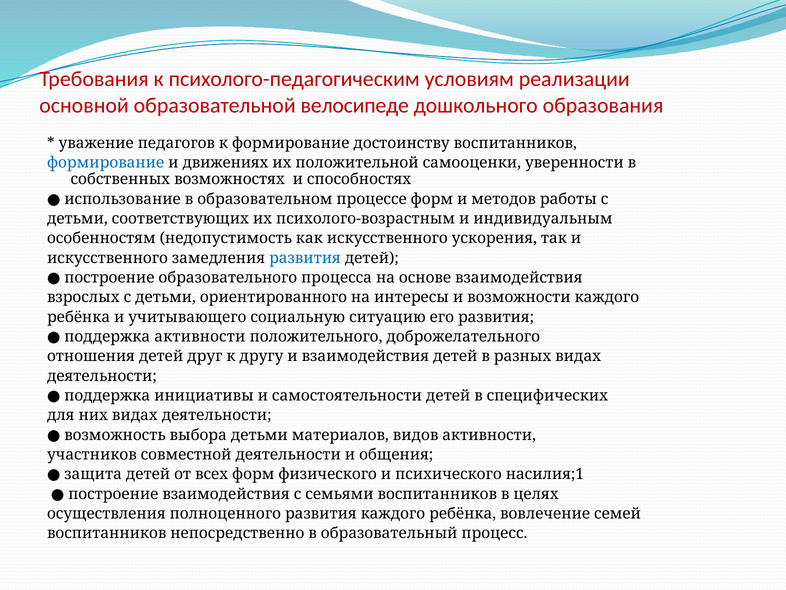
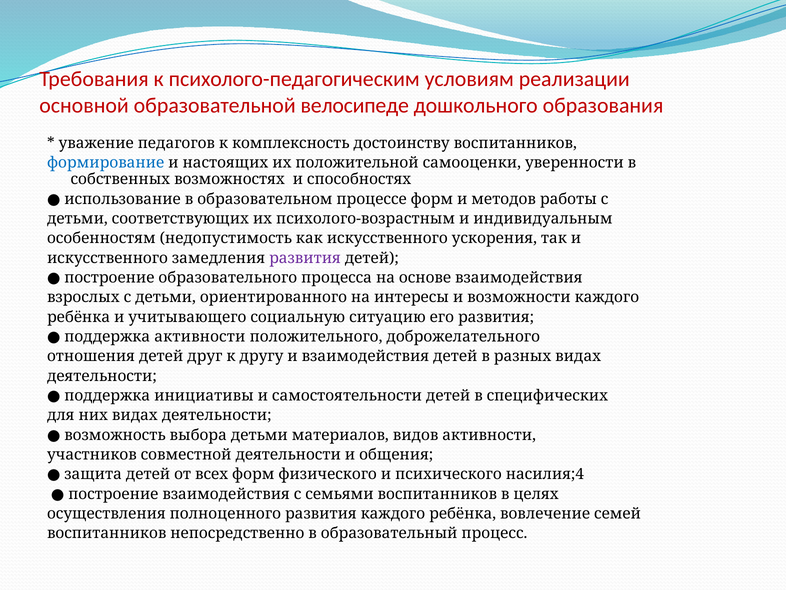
к формирование: формирование -> комплексность
движениях: движениях -> настоящих
развития at (305, 258) colour: blue -> purple
насилия;1: насилия;1 -> насилия;4
